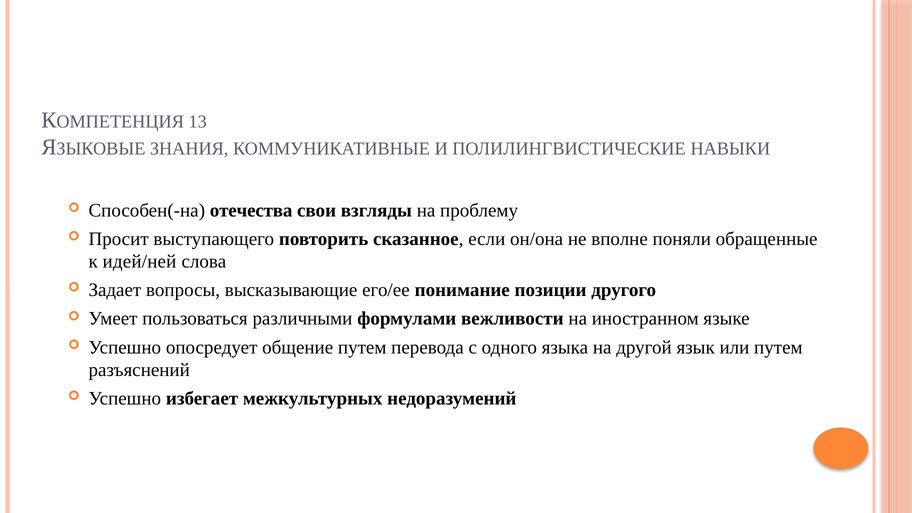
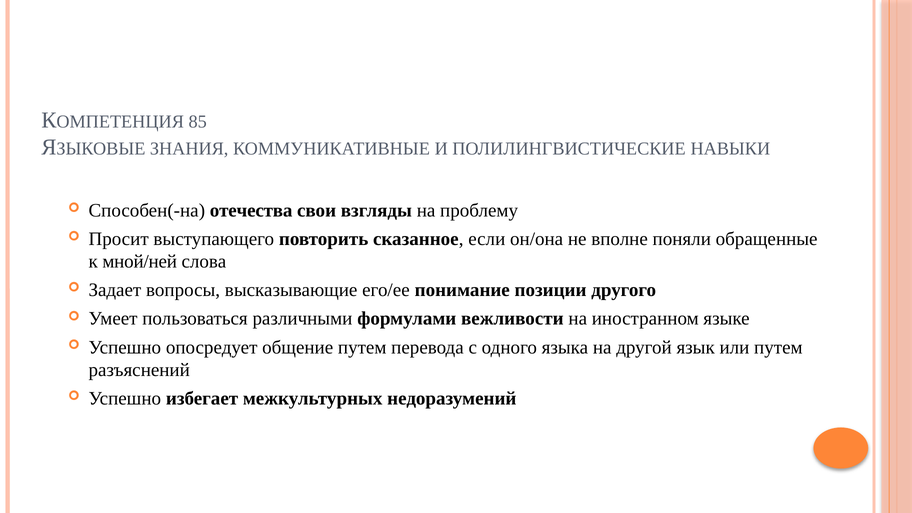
13: 13 -> 85
идей/ней: идей/ней -> мной/ней
